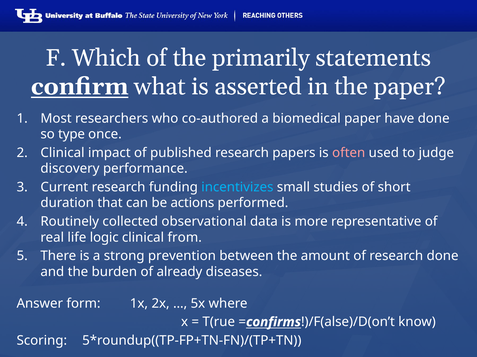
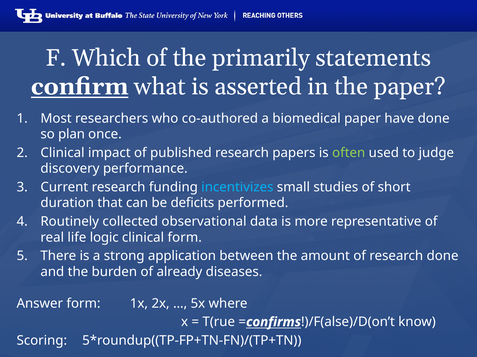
type: type -> plan
often colour: pink -> light green
actions: actions -> deficits
clinical from: from -> form
prevention: prevention -> application
